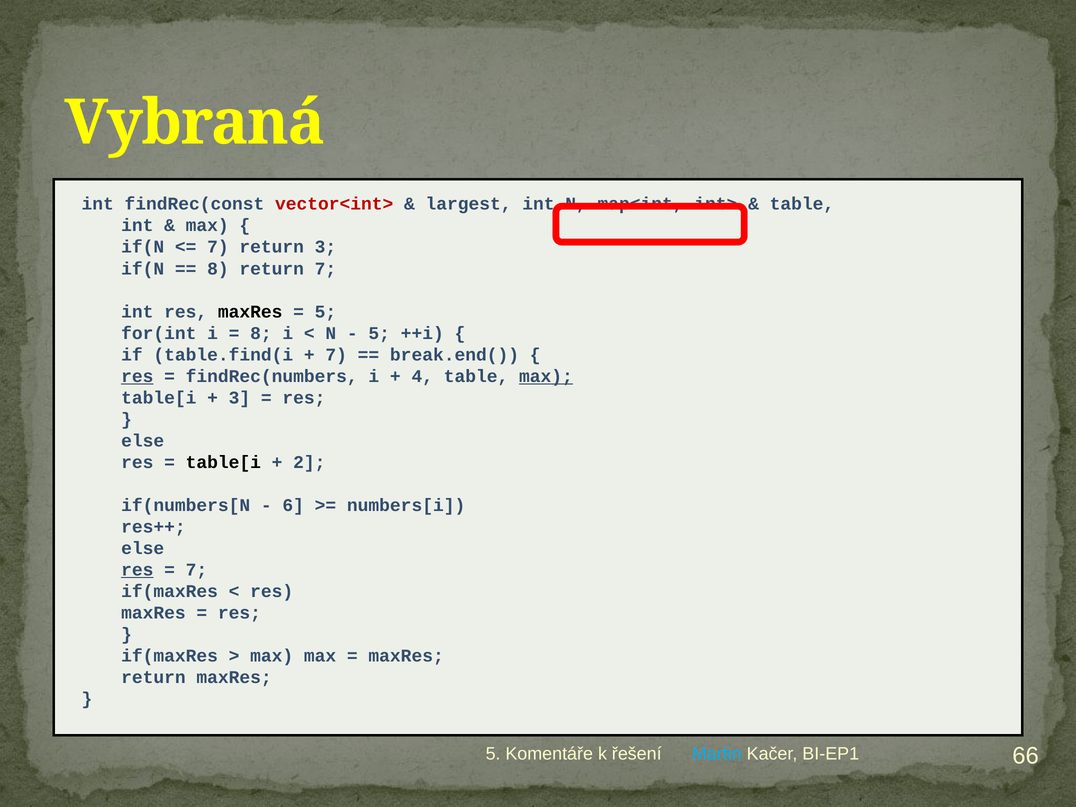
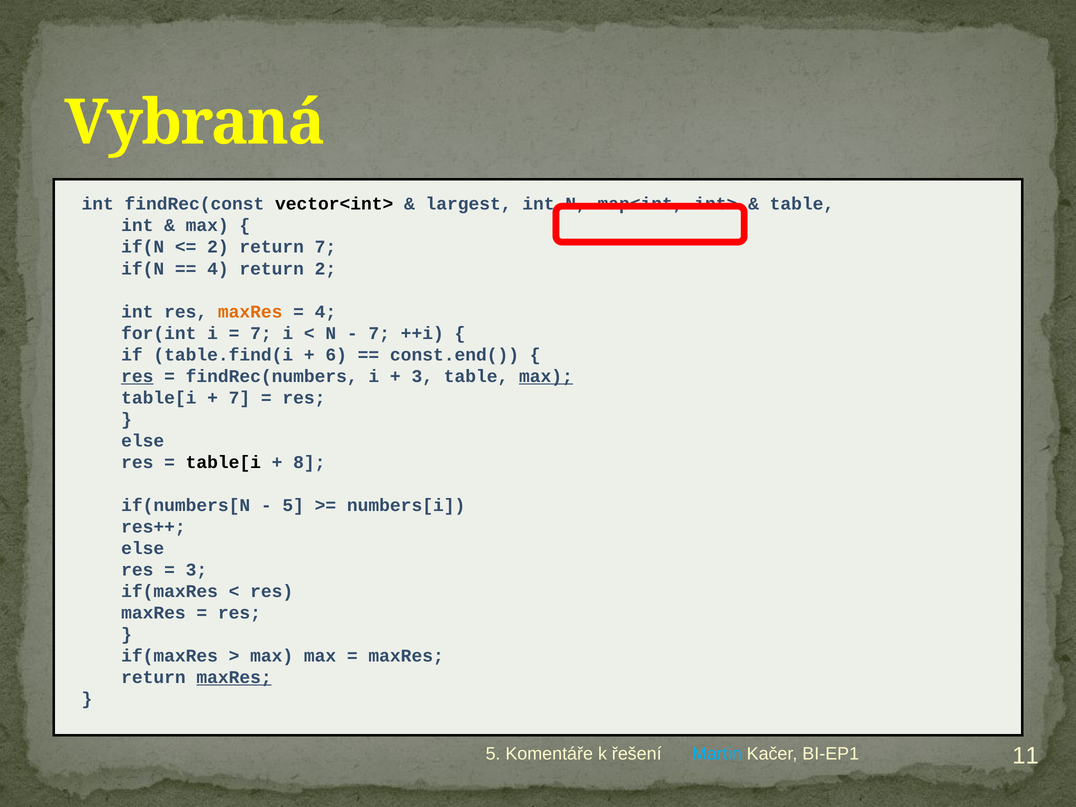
vector<int> colour: red -> black
7 at (218, 247): 7 -> 2
return 3: 3 -> 7
8 at (218, 269): 8 -> 4
return 7: 7 -> 2
maxRes at (250, 312) colour: black -> orange
5 at (325, 312): 5 -> 4
8 at (261, 333): 8 -> 7
5 at (379, 333): 5 -> 7
7 at (336, 355): 7 -> 6
break.end(: break.end( -> const.end(
4 at (422, 376): 4 -> 3
3 at (239, 398): 3 -> 7
2: 2 -> 8
6 at (293, 505): 6 -> 5
res at (137, 570) underline: present -> none
7 at (196, 570): 7 -> 3
maxRes at (234, 677) underline: none -> present
66: 66 -> 11
